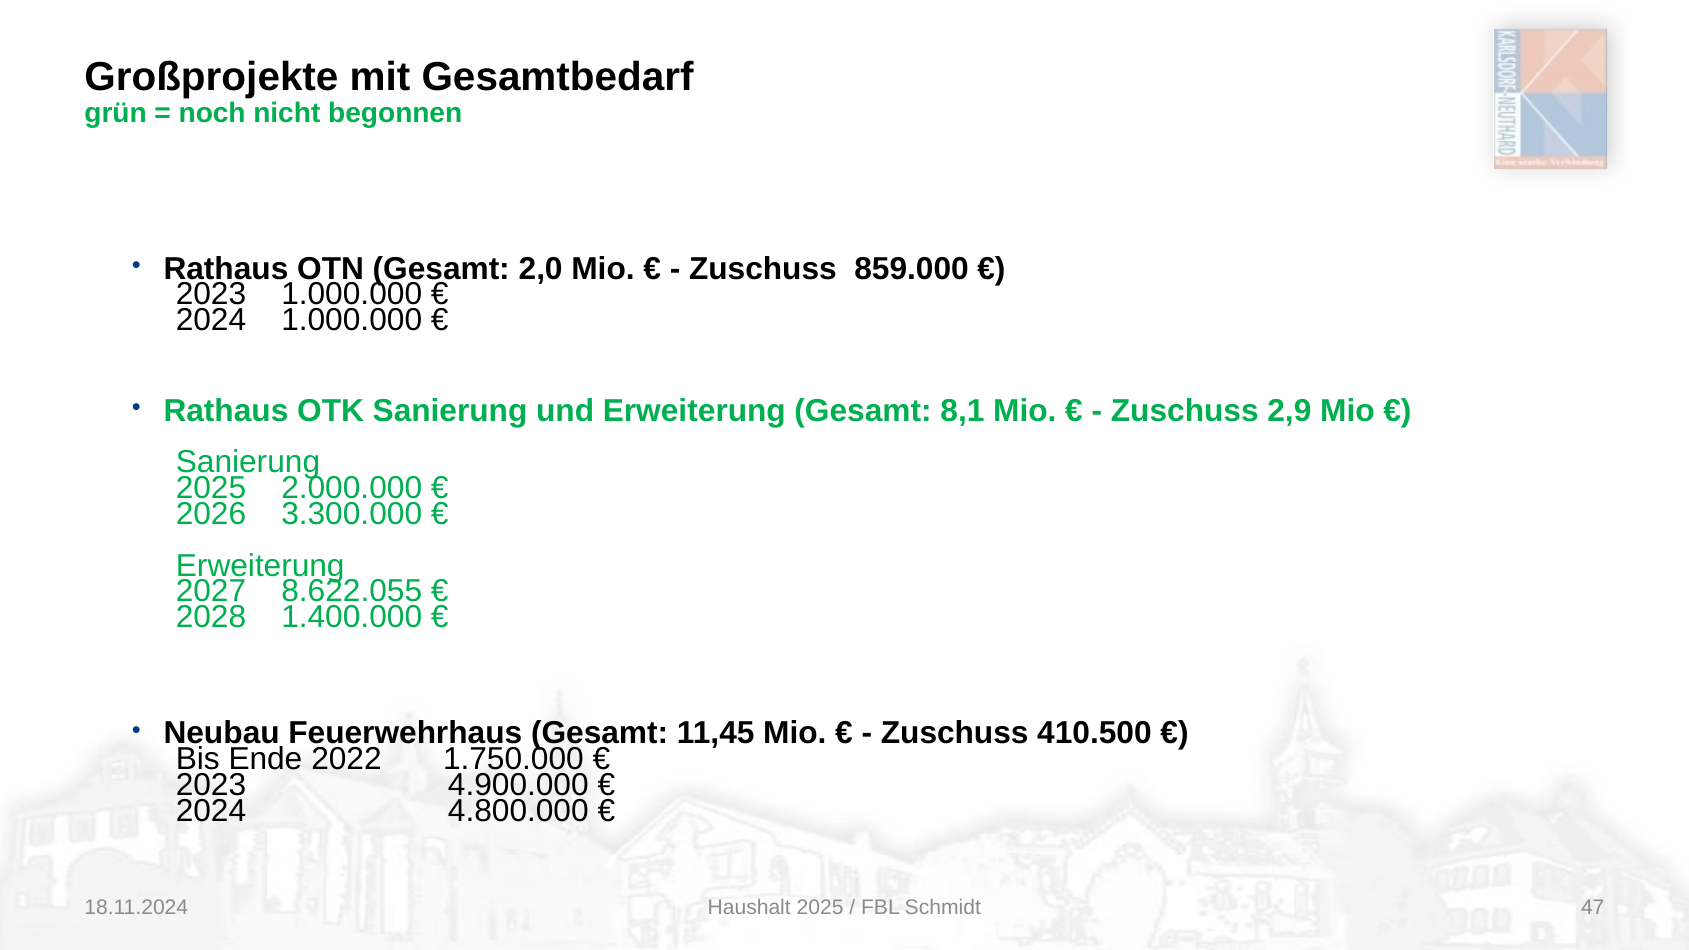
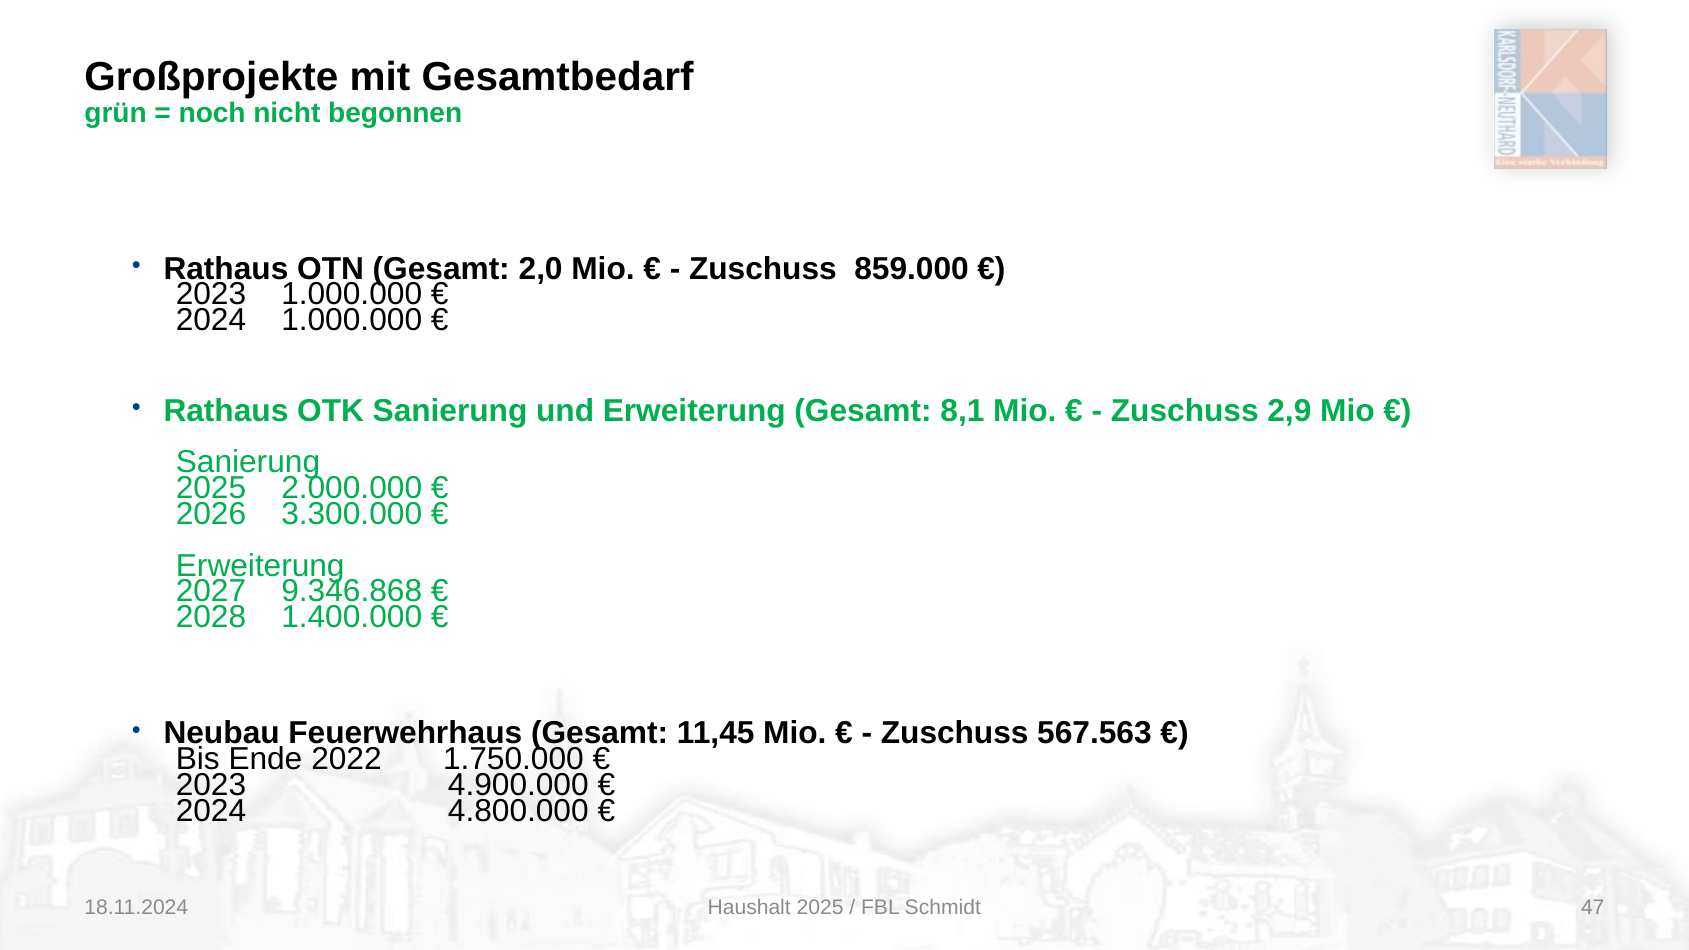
8.622.055: 8.622.055 -> 9.346.868
410.500: 410.500 -> 567.563
